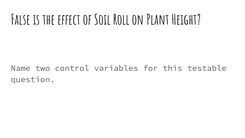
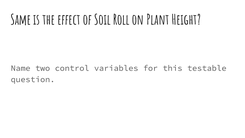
False: False -> Same
